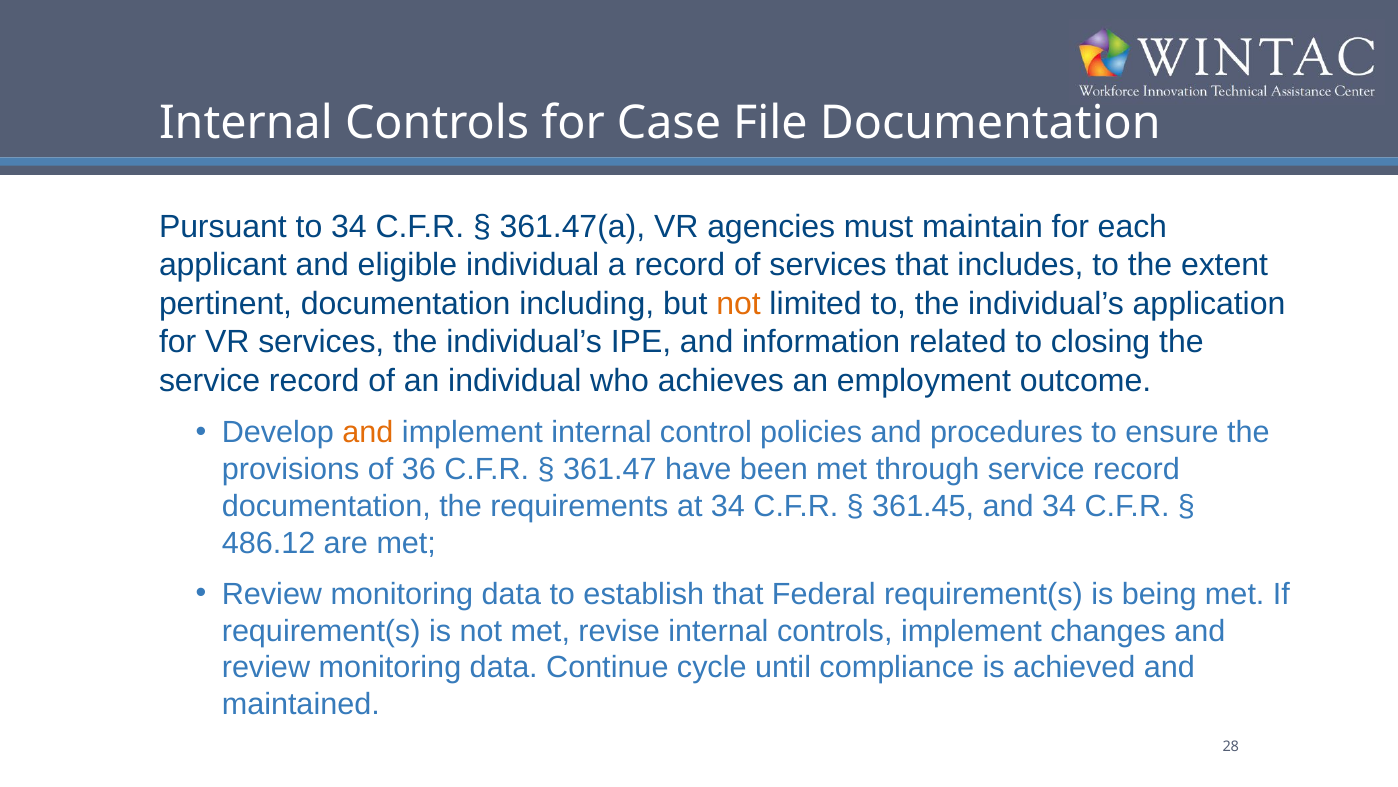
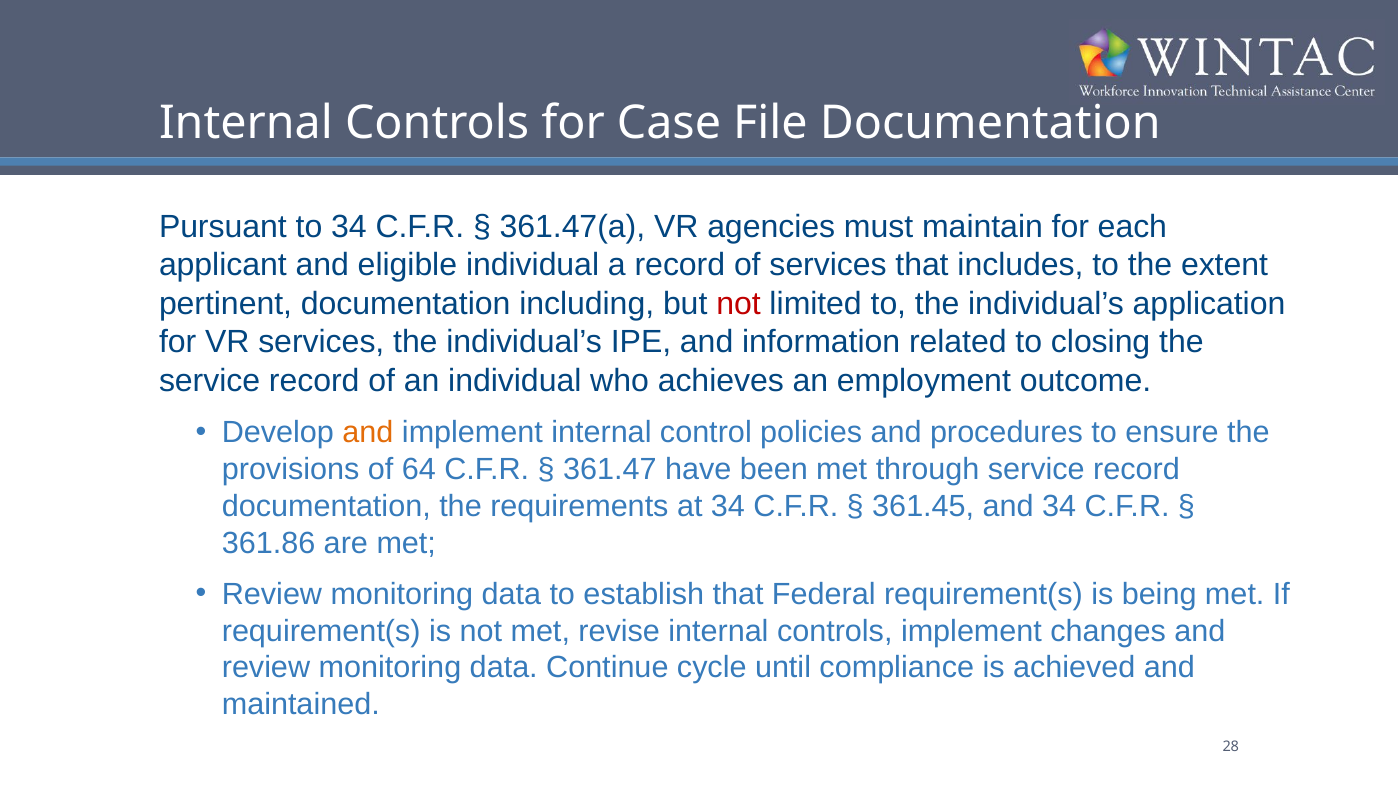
not at (738, 304) colour: orange -> red
36: 36 -> 64
486.12: 486.12 -> 361.86
